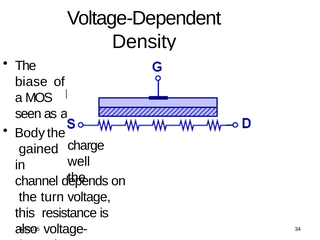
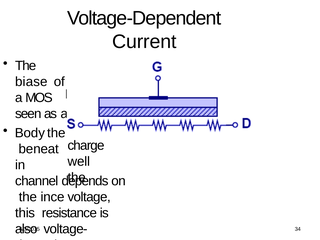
Density: Density -> Current
gained: gained -> beneat
turn: turn -> ince
